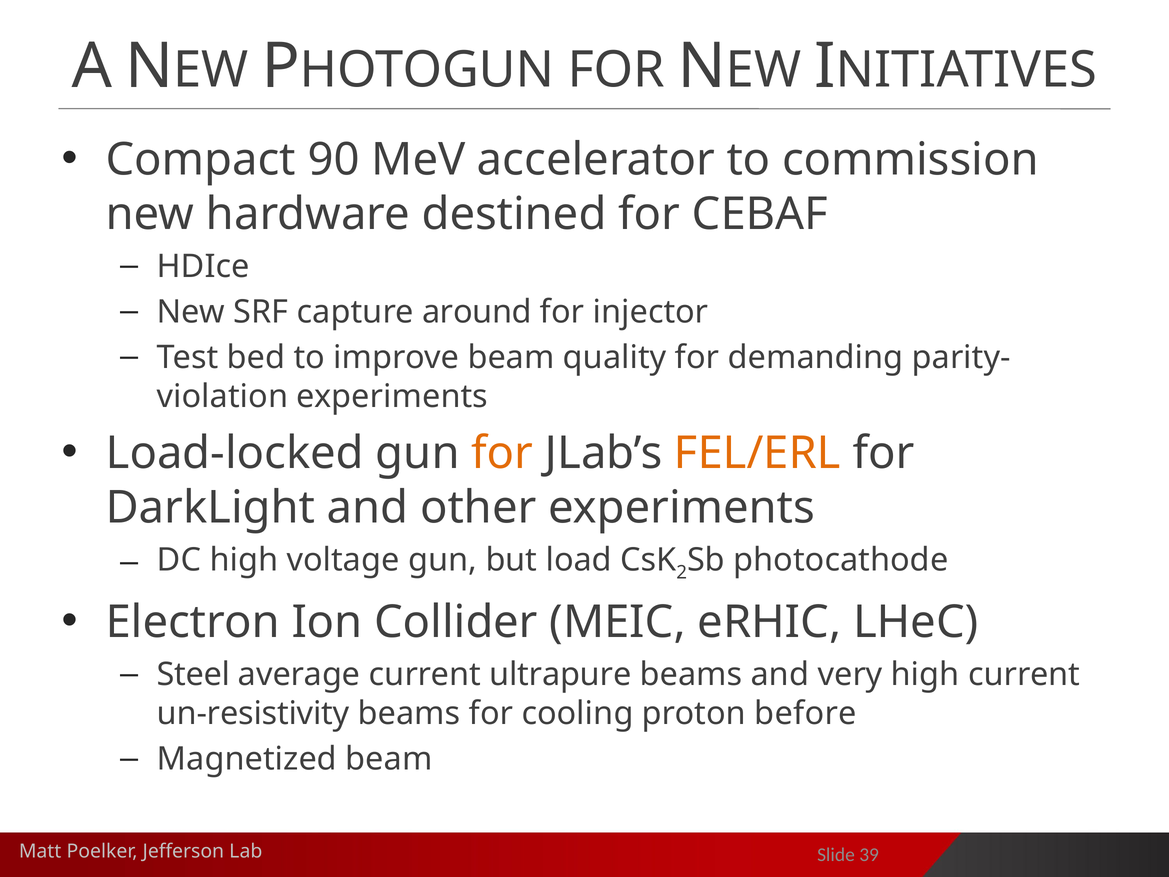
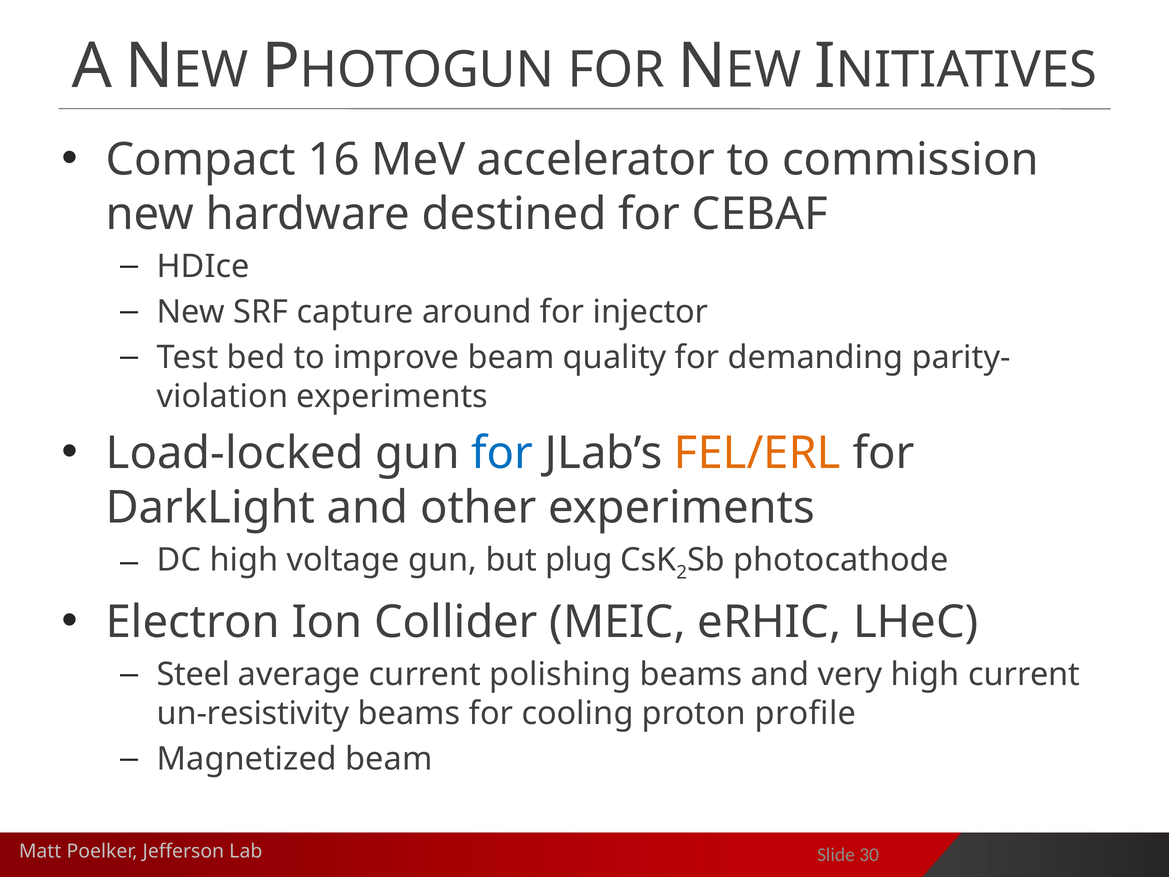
90: 90 -> 16
for at (502, 453) colour: orange -> blue
load: load -> plug
ultrapure: ultrapure -> polishing
before: before -> profile
39: 39 -> 30
